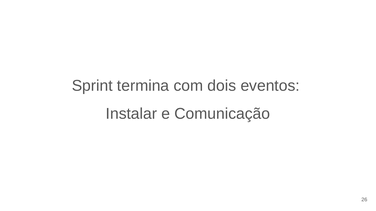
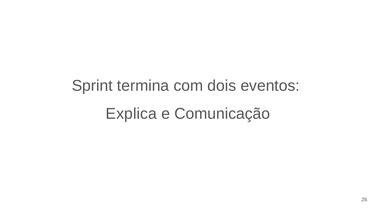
Instalar: Instalar -> Explica
